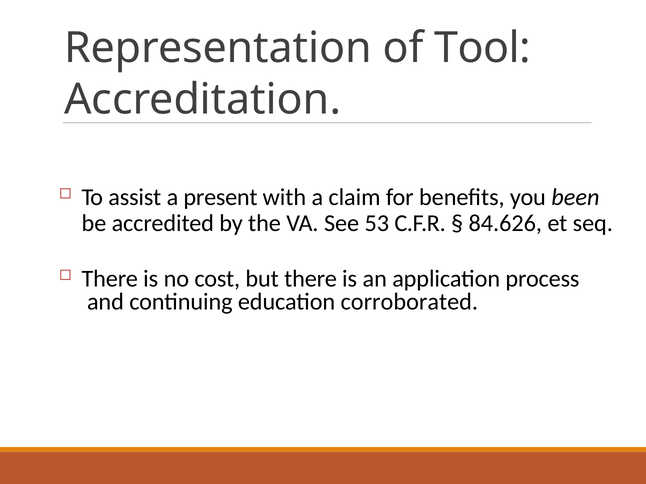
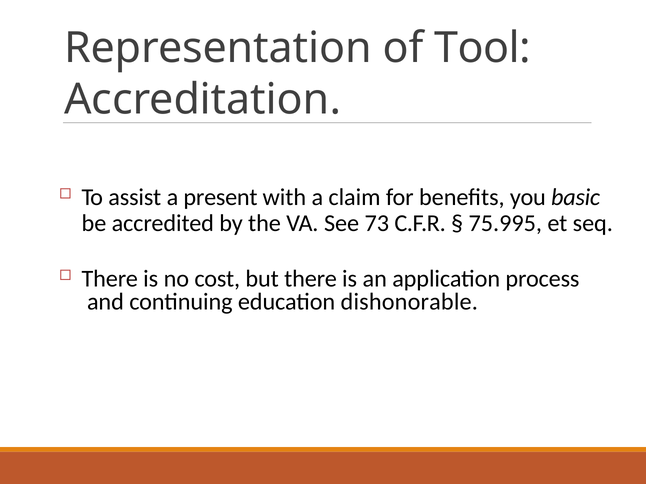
been: been -> basic
53: 53 -> 73
84.626: 84.626 -> 75.995
corroborated: corroborated -> dishonorable
